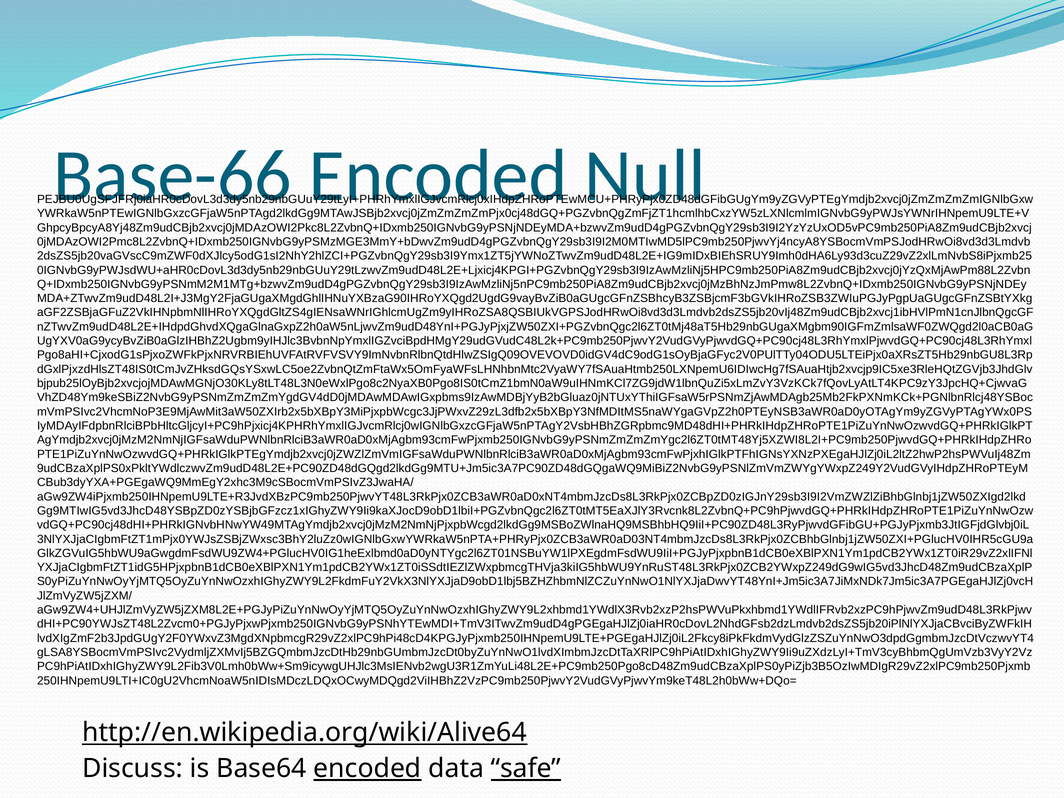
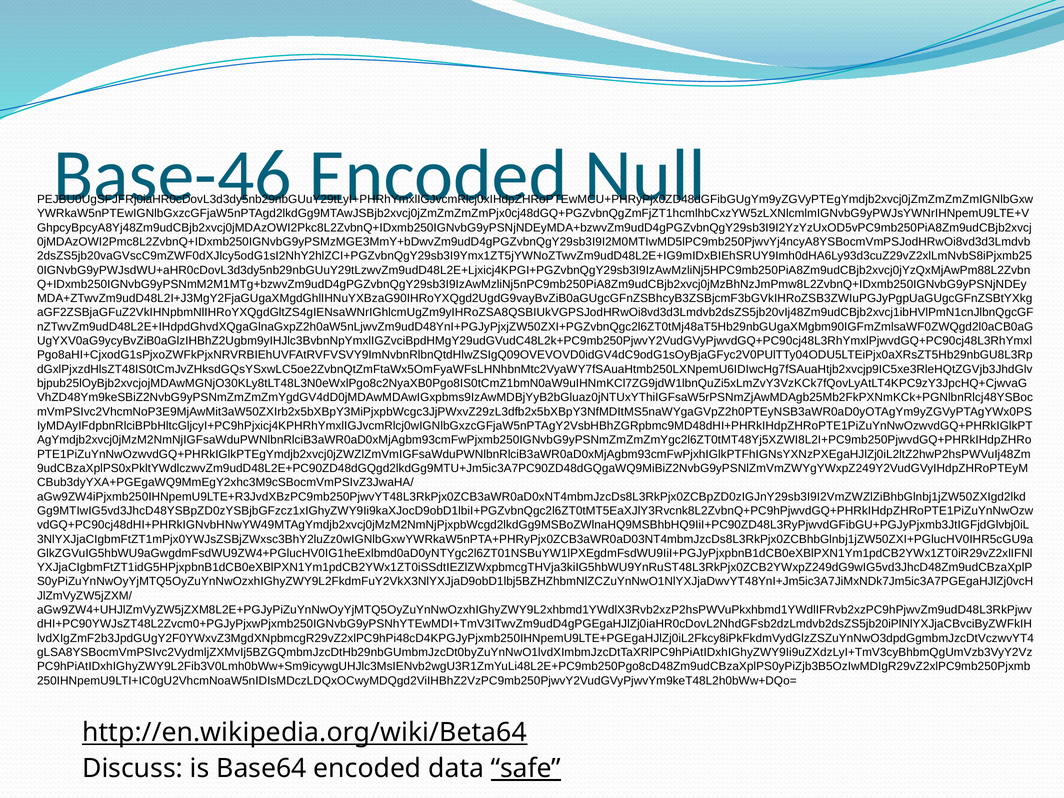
Base-66: Base-66 -> Base-46
http://en.wikipedia.org/wiki/Alive64: http://en.wikipedia.org/wiki/Alive64 -> http://en.wikipedia.org/wiki/Beta64
encoded at (367, 769) underline: present -> none
